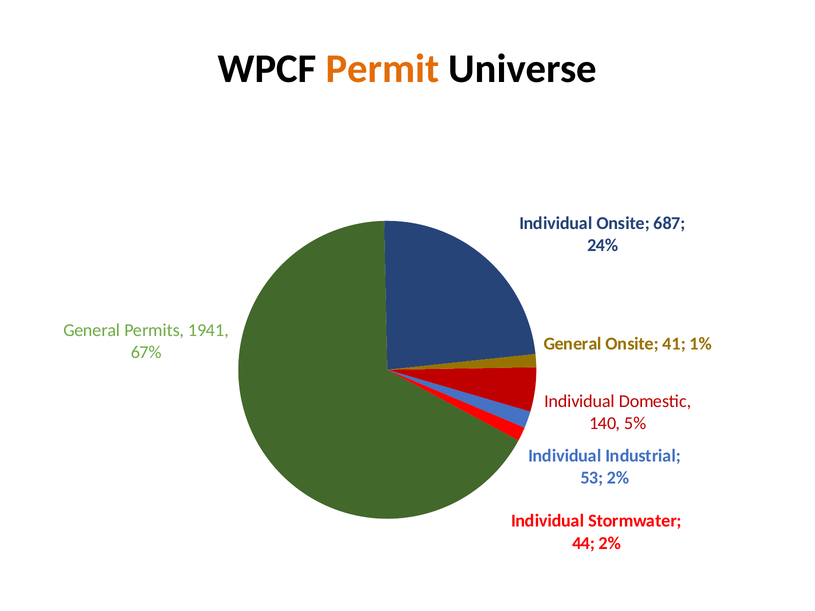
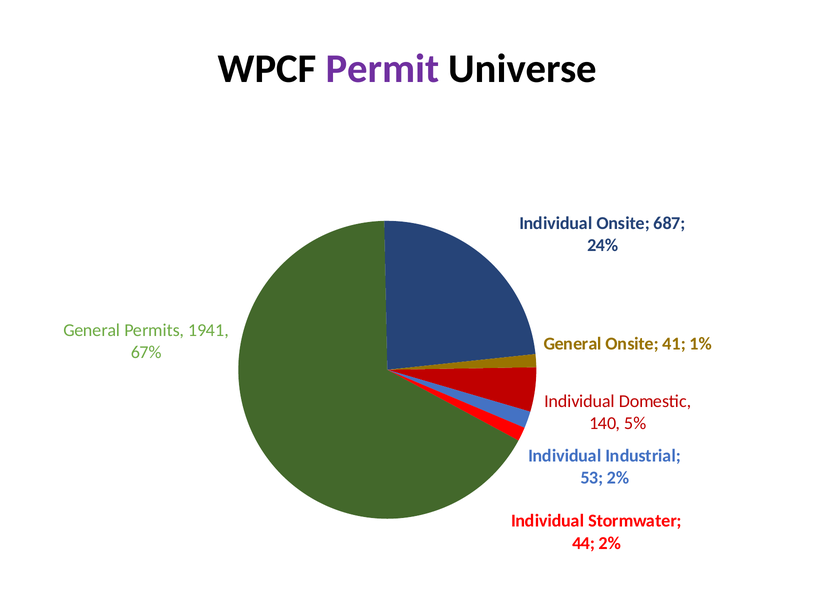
Permit colour: orange -> purple
